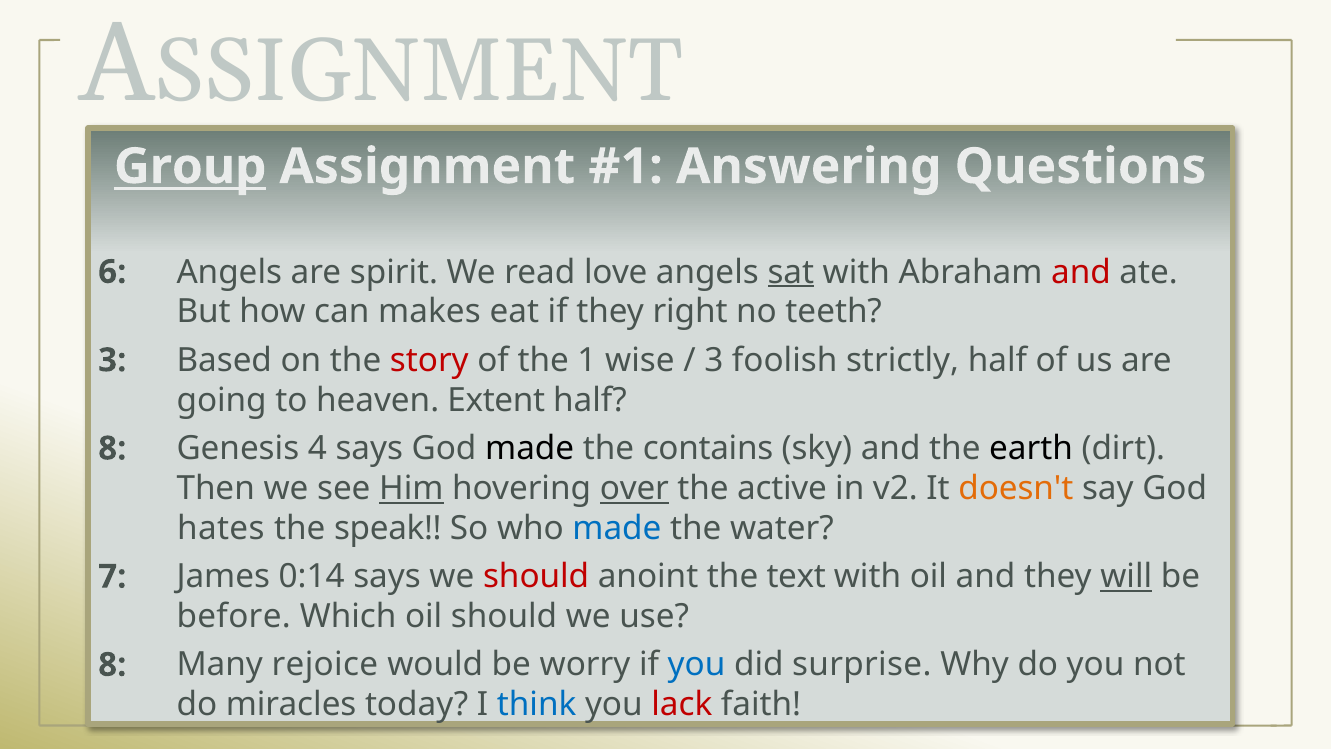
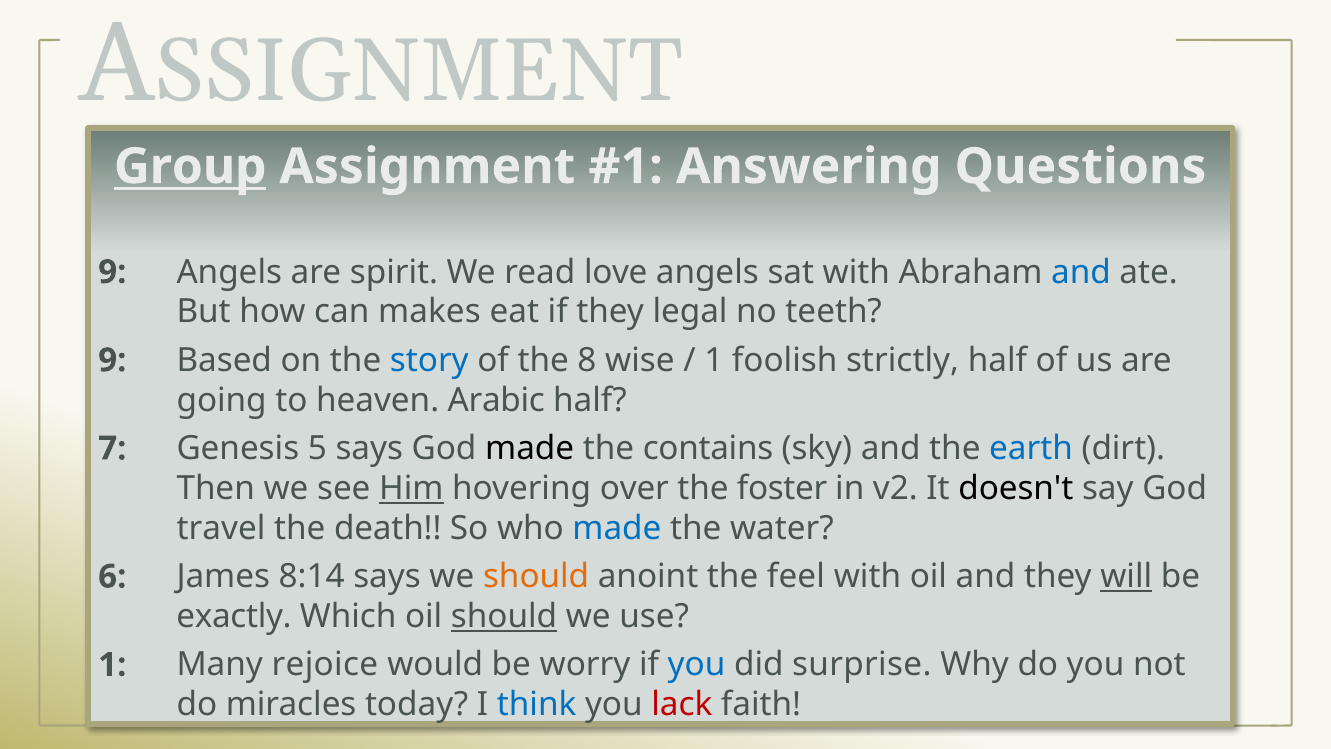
6 at (112, 272): 6 -> 9
sat underline: present -> none
and at (1081, 272) colour: red -> blue
right: right -> legal
3 at (112, 360): 3 -> 9
story colour: red -> blue
1: 1 -> 8
3 at (714, 360): 3 -> 1
Extent: Extent -> Arabic
8 at (112, 448): 8 -> 7
4: 4 -> 5
earth colour: black -> blue
over underline: present -> none
active: active -> foster
doesn't colour: orange -> black
hates: hates -> travel
speak: speak -> death
7: 7 -> 6
0:14: 0:14 -> 8:14
should at (536, 576) colour: red -> orange
text: text -> feel
before: before -> exactly
should at (504, 616) underline: none -> present
8 at (112, 665): 8 -> 1
